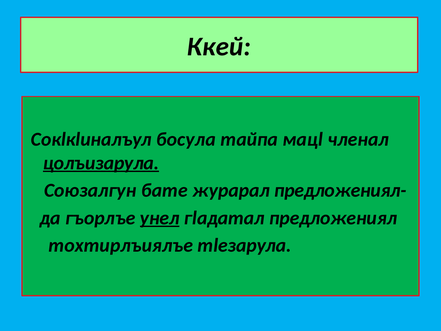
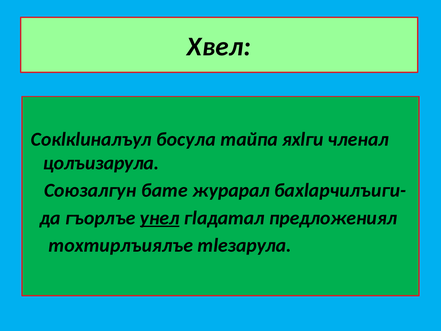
Ккей: Ккей -> Хвел
мацl: мацl -> яхlги
цолъизарула underline: present -> none
предложениял-: предложениял- -> бахlарчилъиги-
